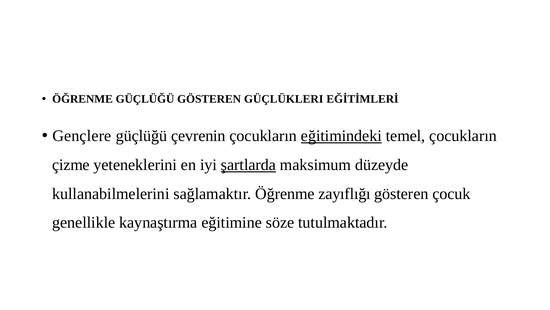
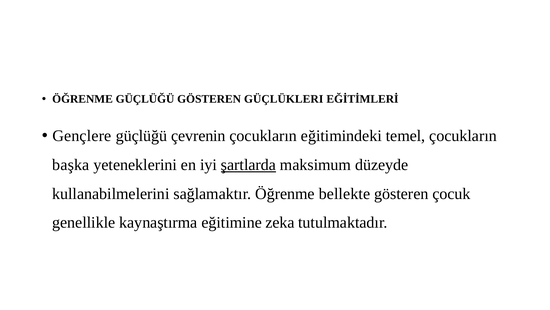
eğitimindeki underline: present -> none
çizme: çizme -> başka
zayıflığı: zayıflığı -> bellekte
söze: söze -> zeka
